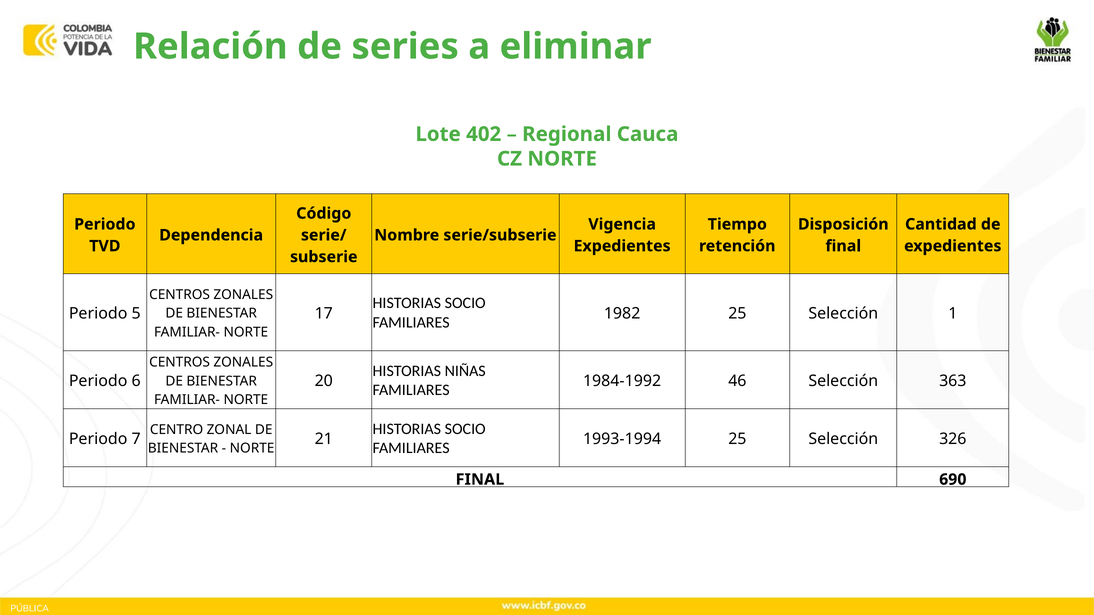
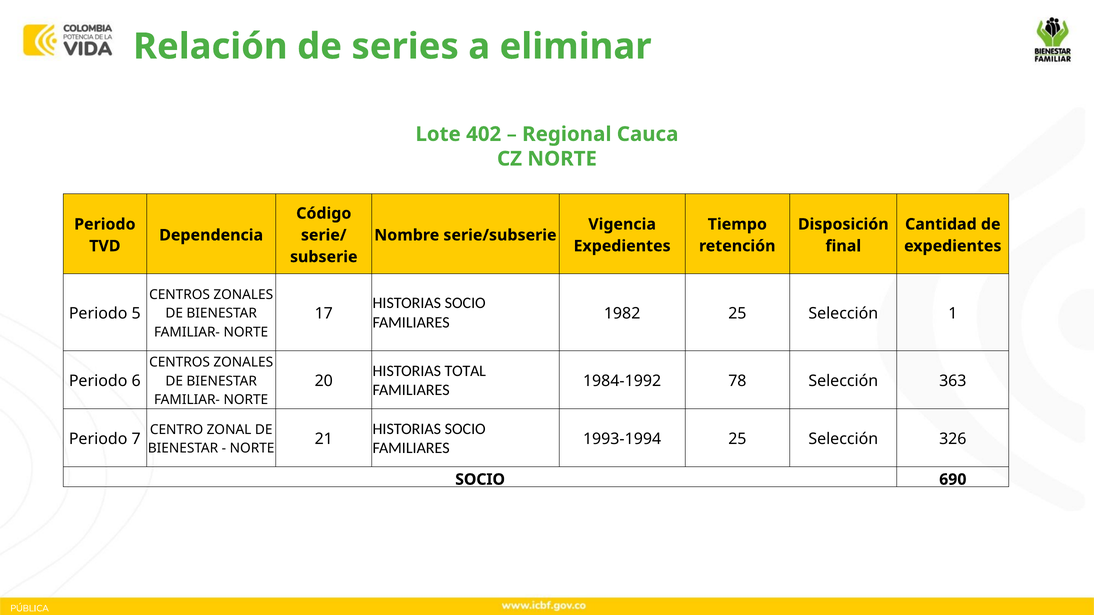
NIÑAS: NIÑAS -> TOTAL
46: 46 -> 78
FINAL at (480, 480): FINAL -> SOCIO
